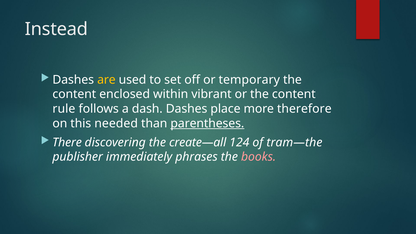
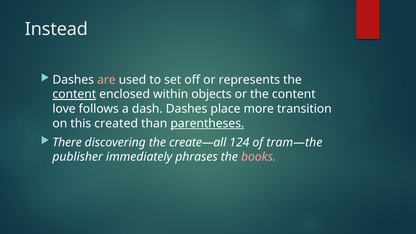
are colour: yellow -> pink
temporary: temporary -> represents
content at (74, 94) underline: none -> present
vibrant: vibrant -> objects
rule: rule -> love
therefore: therefore -> transition
needed: needed -> created
